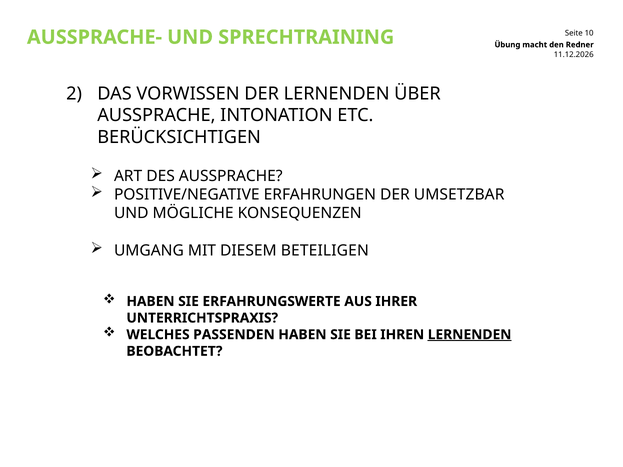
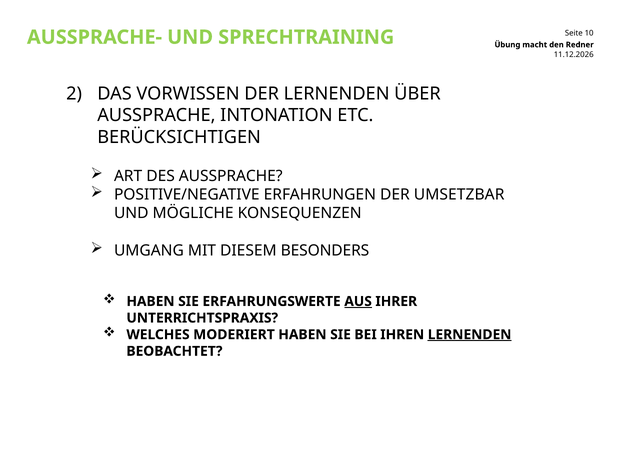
BETEILIGEN: BETEILIGEN -> BESONDERS
AUS underline: none -> present
PASSENDEN: PASSENDEN -> MODERIERT
